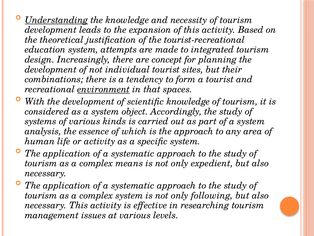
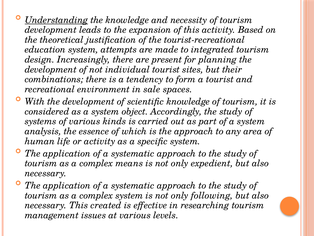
concept: concept -> present
environment underline: present -> none
that: that -> sale
necessary This activity: activity -> created
